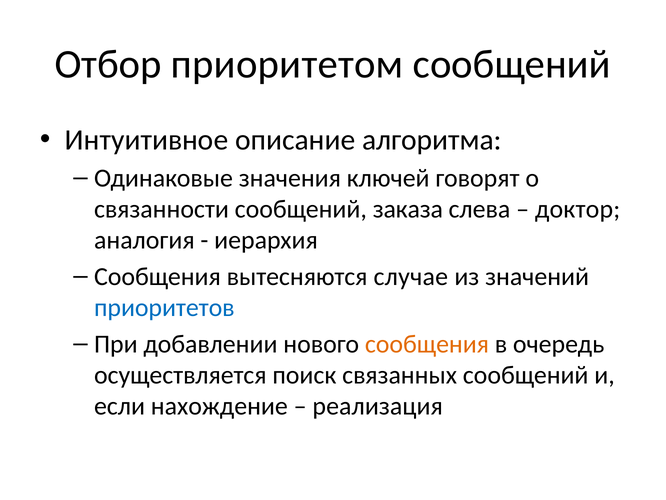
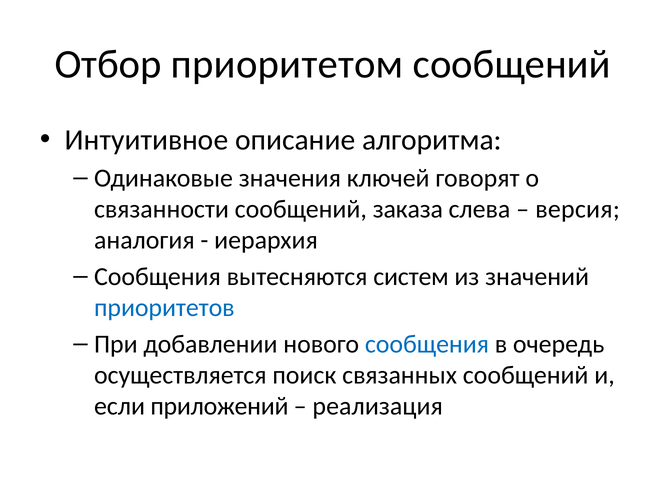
доктор: доктор -> версия
случае: случае -> систем
сообщения at (427, 344) colour: orange -> blue
нахождение: нахождение -> приложений
